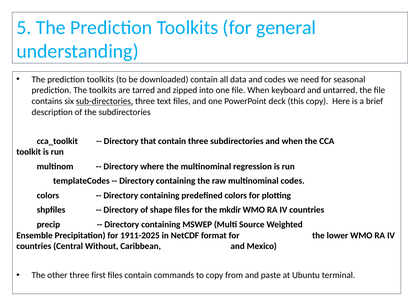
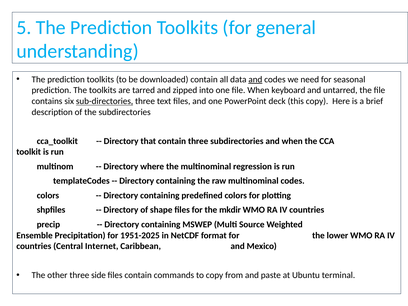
and at (255, 79) underline: none -> present
1911-2025: 1911-2025 -> 1951-2025
Without: Without -> Internet
first: first -> side
